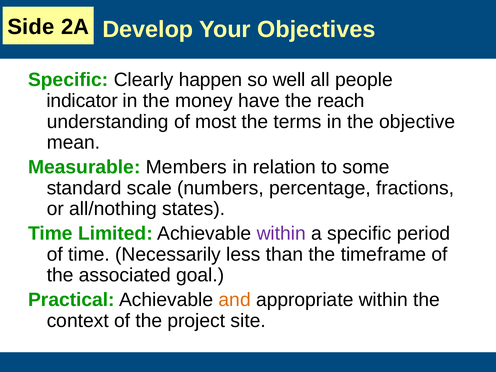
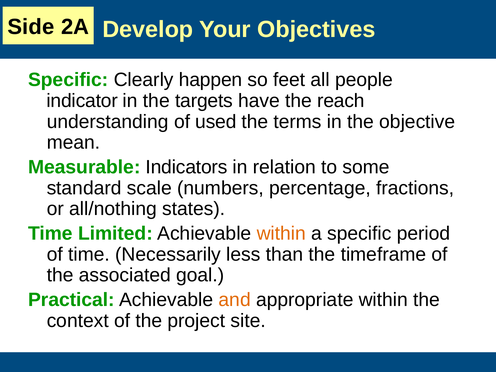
well: well -> feet
money: money -> targets
most: most -> used
Members: Members -> Indicators
within at (281, 234) colour: purple -> orange
